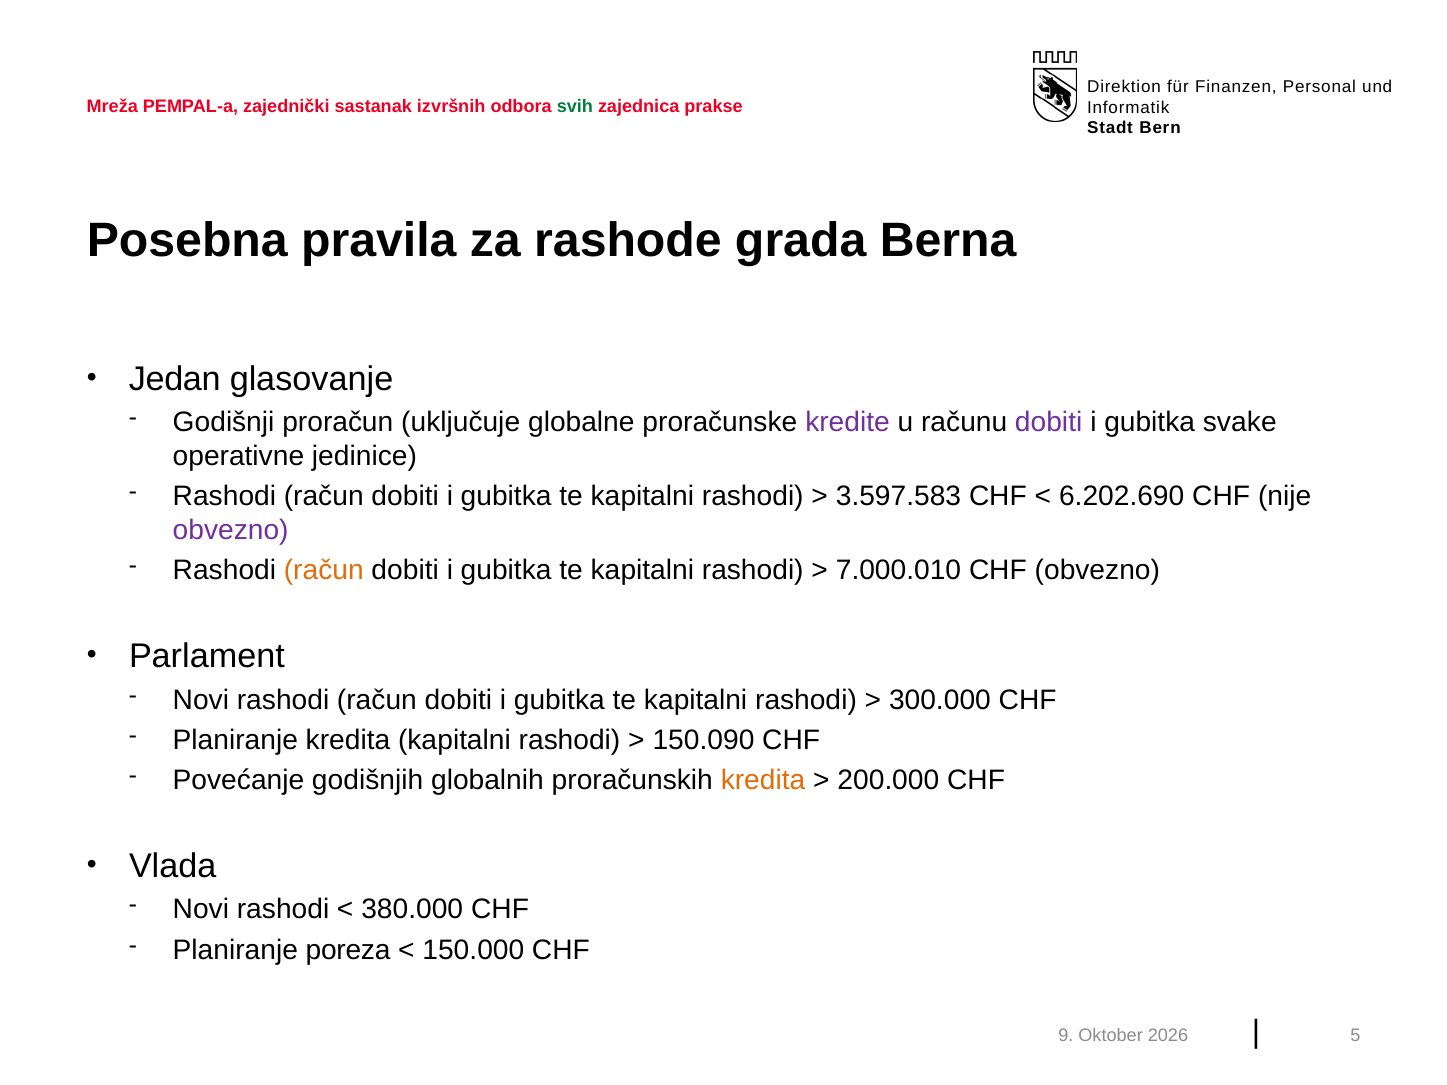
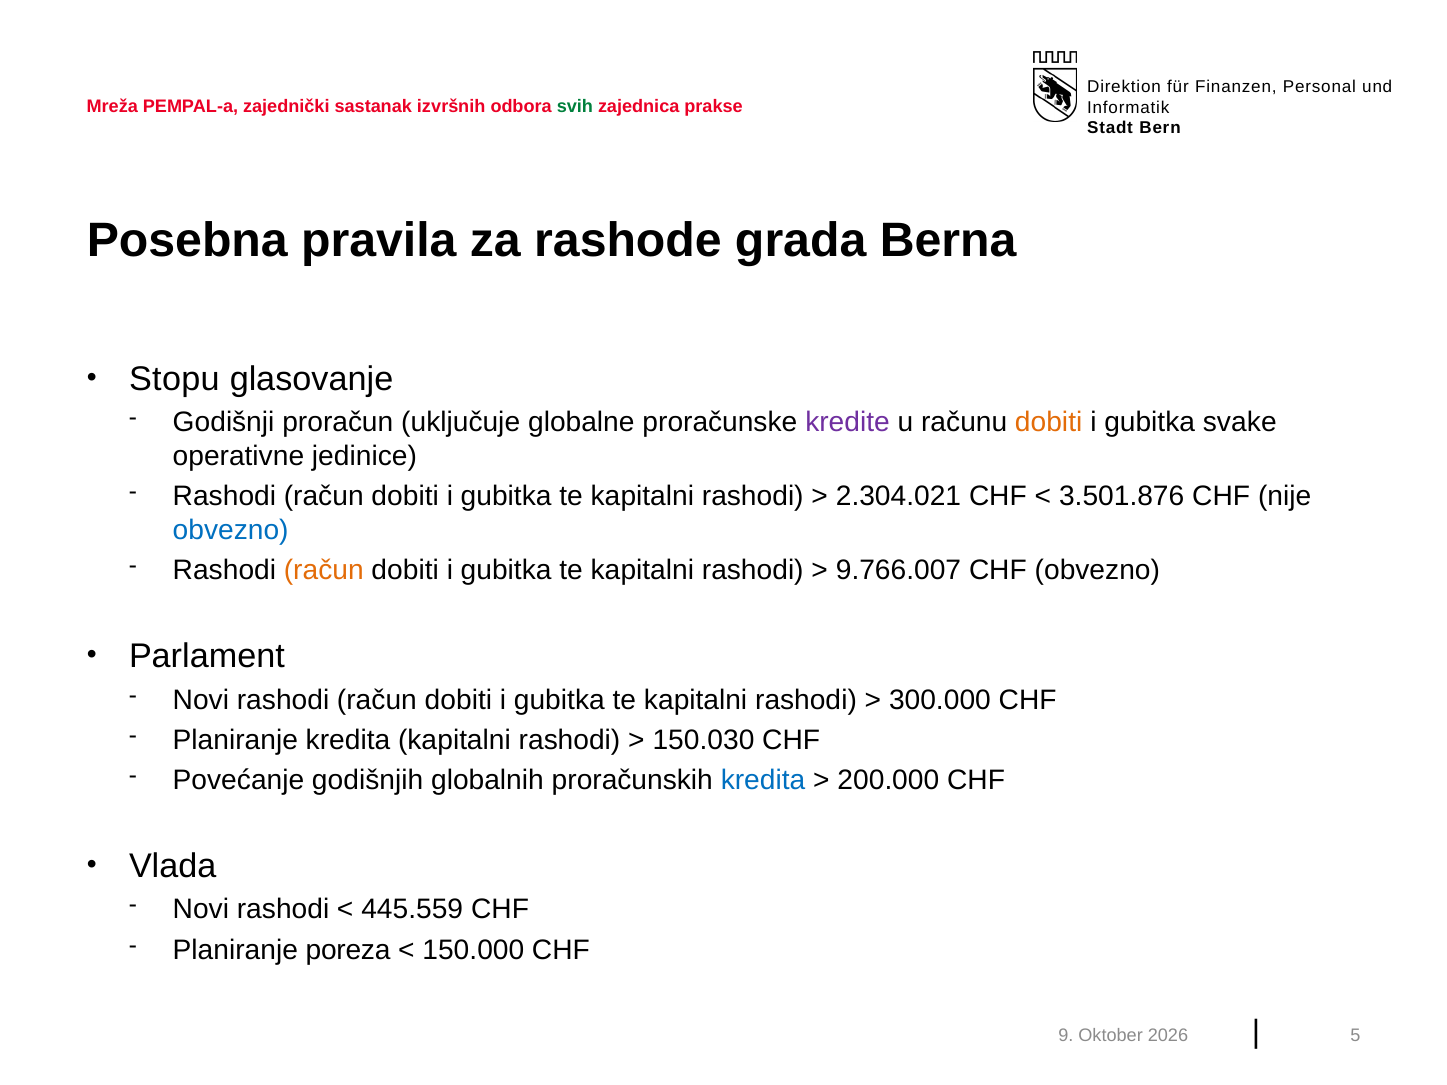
Jedan: Jedan -> Stopu
dobiti at (1049, 422) colour: purple -> orange
3.597.583: 3.597.583 -> 2.304.021
6.202.690: 6.202.690 -> 3.501.876
obvezno at (231, 530) colour: purple -> blue
7.000.010: 7.000.010 -> 9.766.007
150.090: 150.090 -> 150.030
kredita at (763, 780) colour: orange -> blue
380.000: 380.000 -> 445.559
